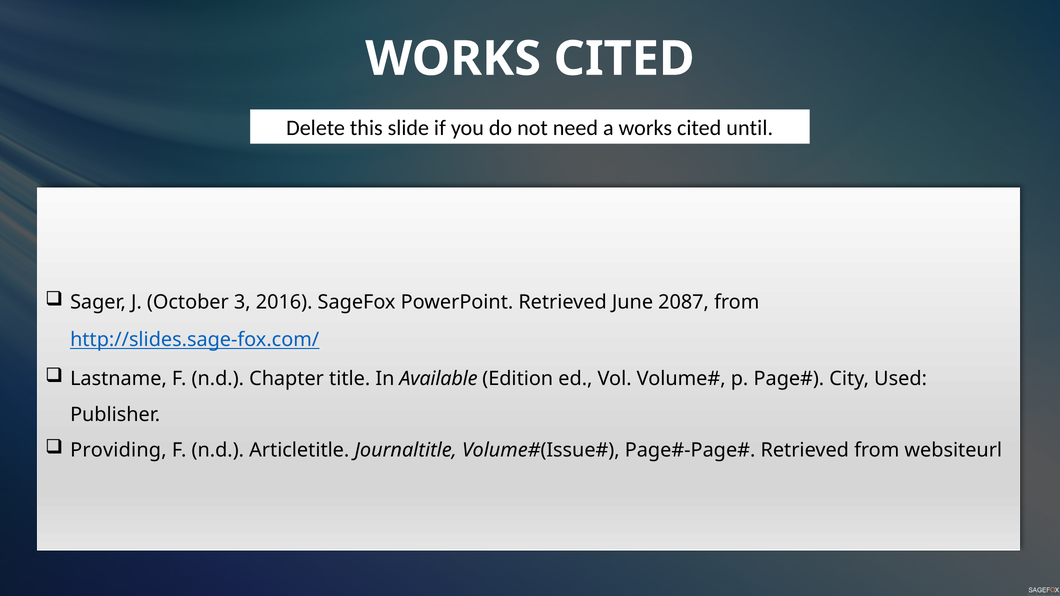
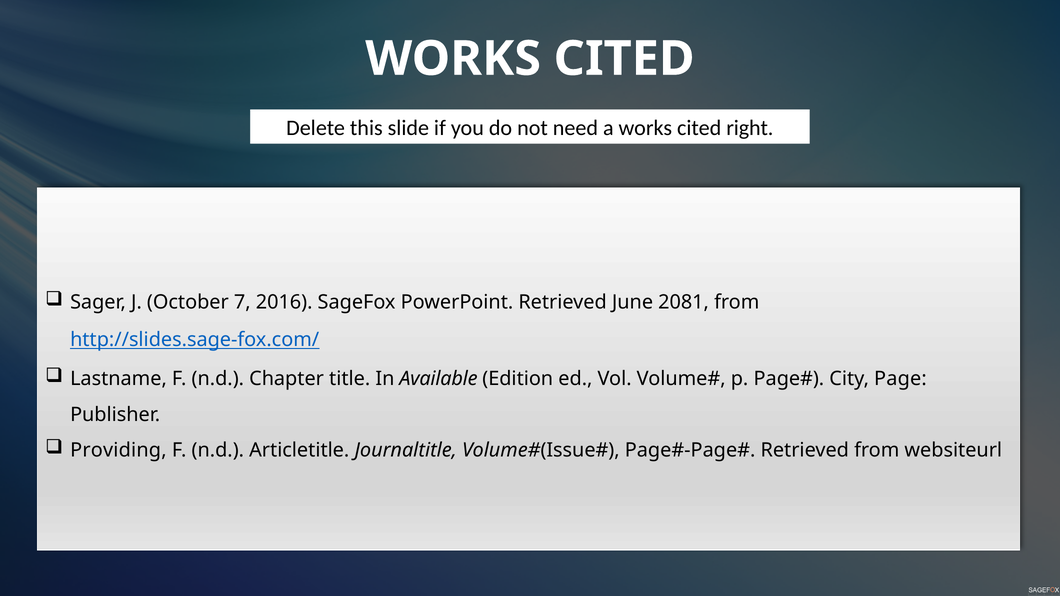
until: until -> right
3: 3 -> 7
2087: 2087 -> 2081
Used: Used -> Page
